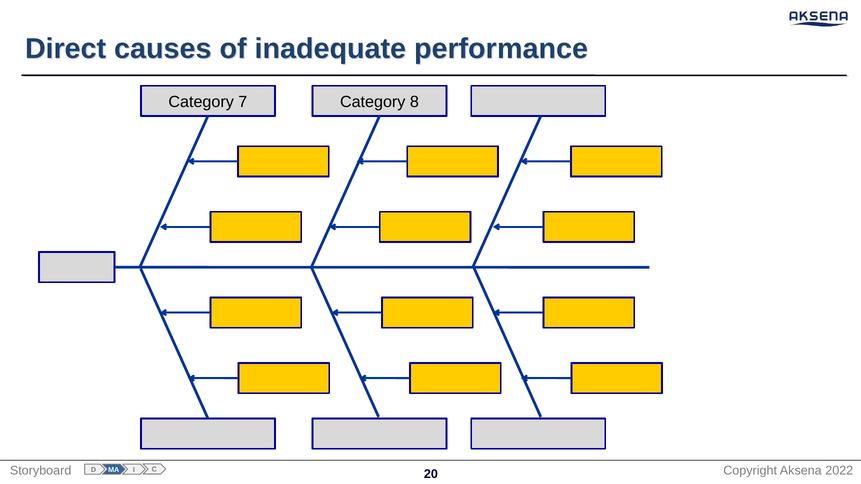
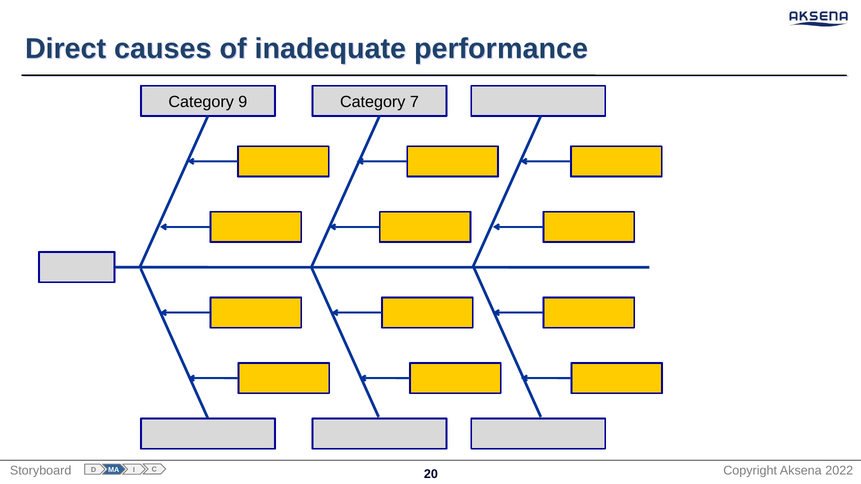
7: 7 -> 9
8: 8 -> 7
